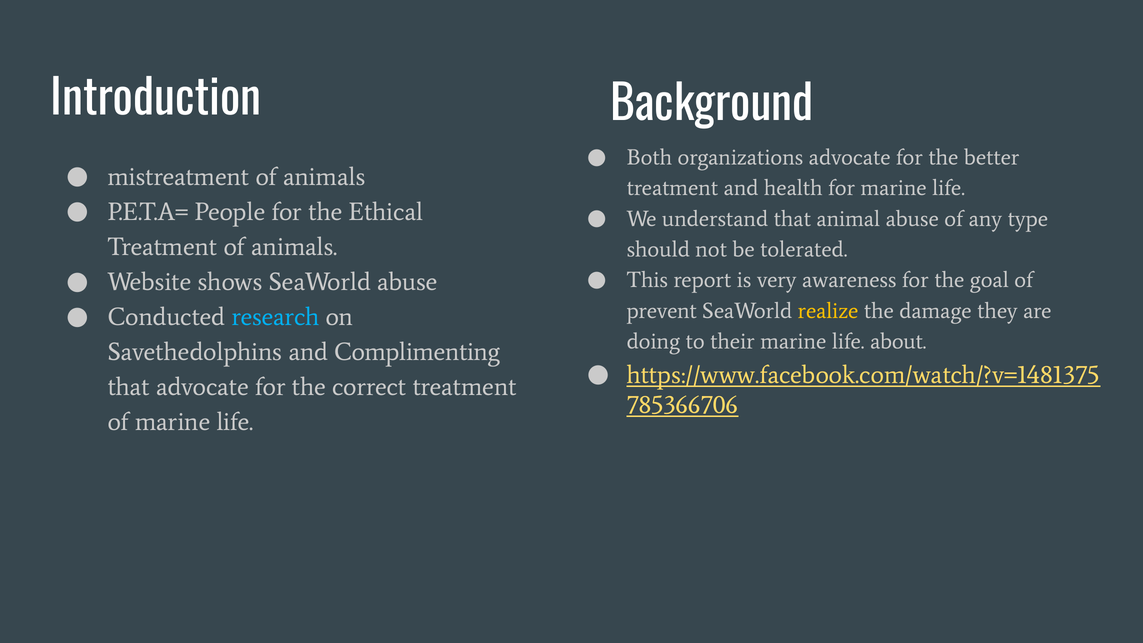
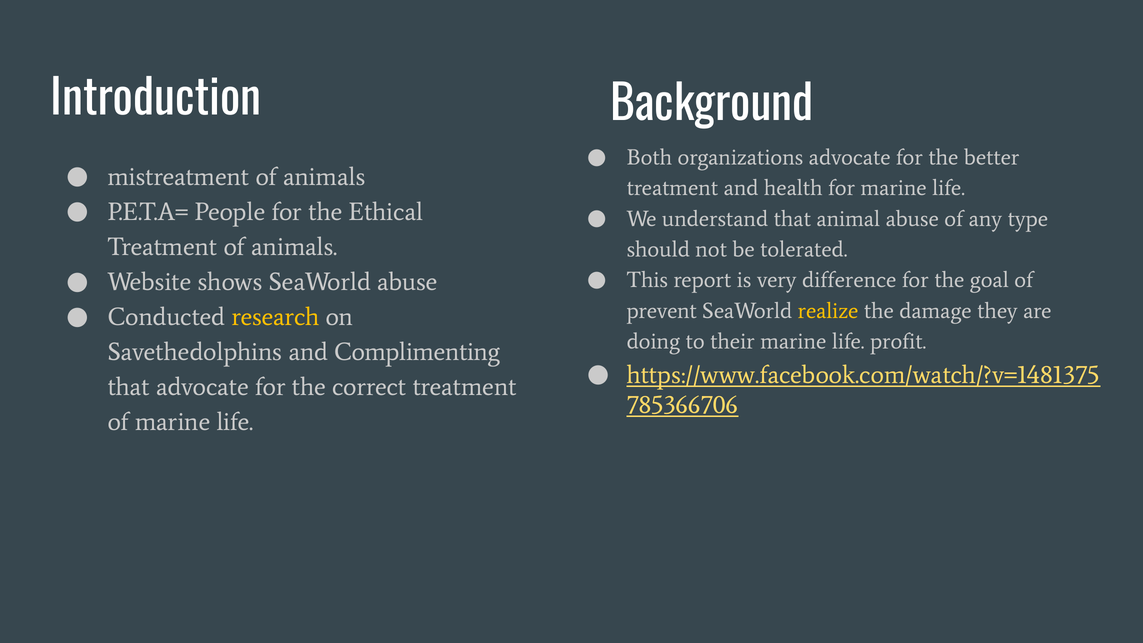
awareness: awareness -> difference
research colour: light blue -> yellow
about: about -> profit
